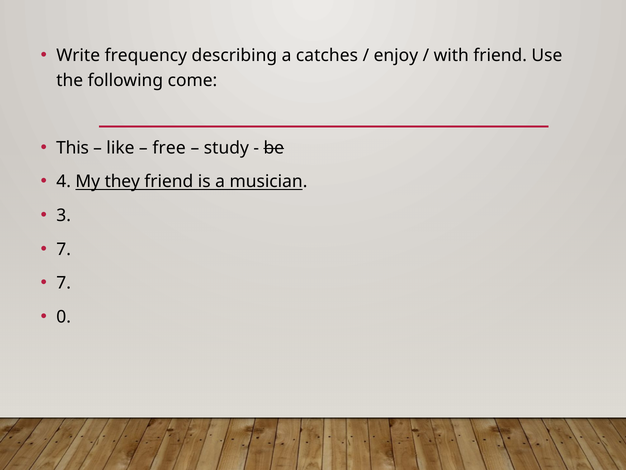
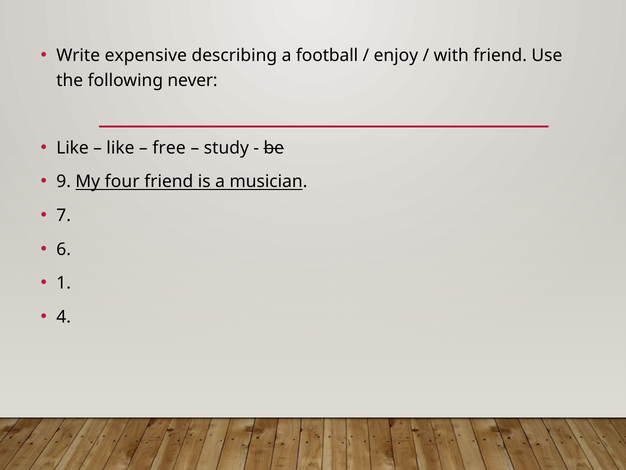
frequency: frequency -> expensive
catches: catches -> football
come: come -> never
This at (73, 148): This -> Like
4: 4 -> 9
they: they -> four
3: 3 -> 7
7 at (64, 249): 7 -> 6
7 at (64, 283): 7 -> 1
0: 0 -> 4
